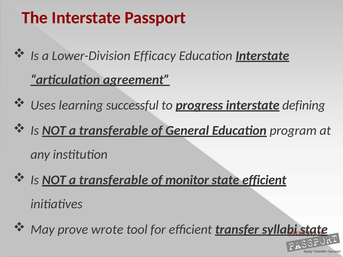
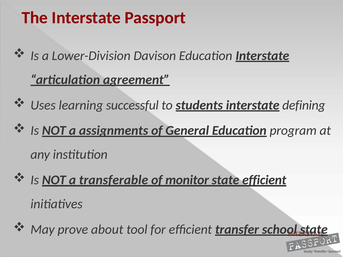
Efficacy: Efficacy -> Davison
progress: progress -> students
transferable at (114, 131): transferable -> assignments
wrote: wrote -> about
syllabi: syllabi -> school
